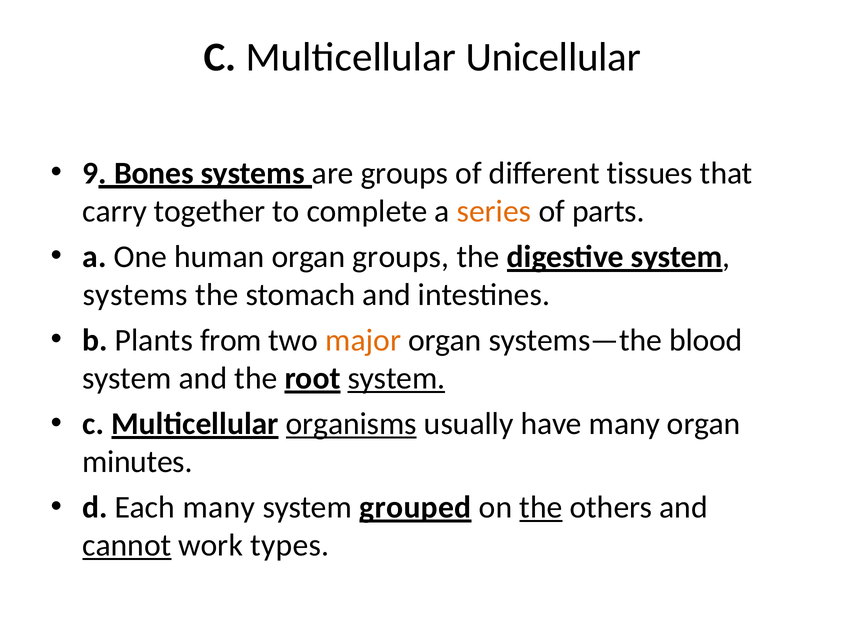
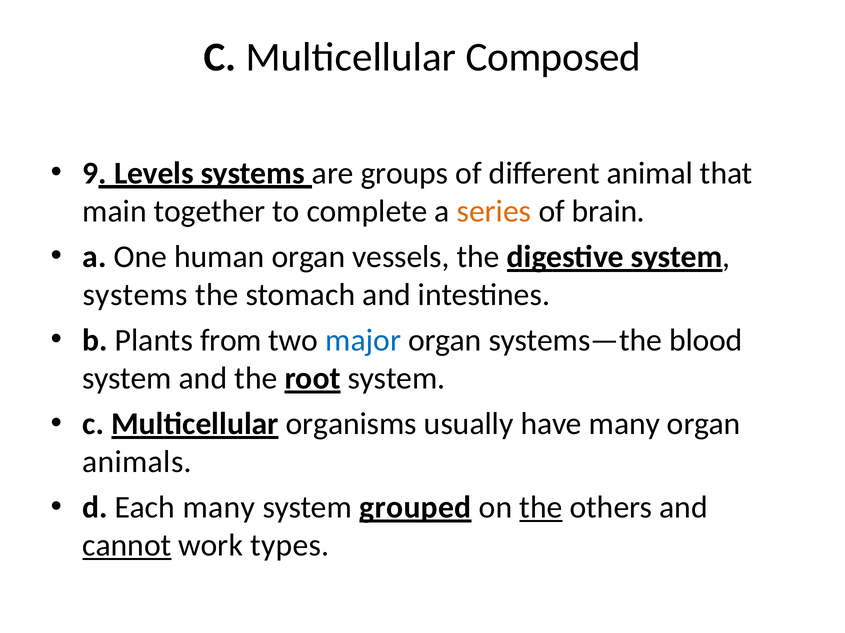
Unicellular: Unicellular -> Composed
Bones: Bones -> Levels
tissues: tissues -> animal
carry: carry -> main
parts: parts -> brain
organ groups: groups -> vessels
major colour: orange -> blue
system at (396, 379) underline: present -> none
organisms underline: present -> none
minutes: minutes -> animals
